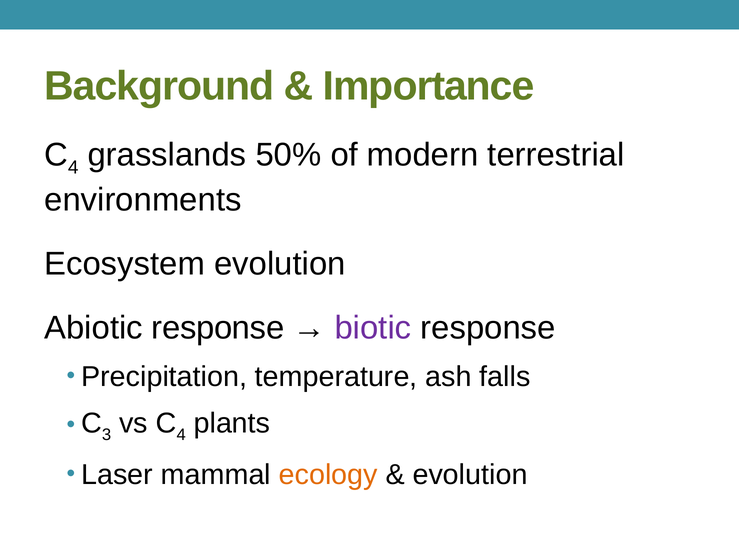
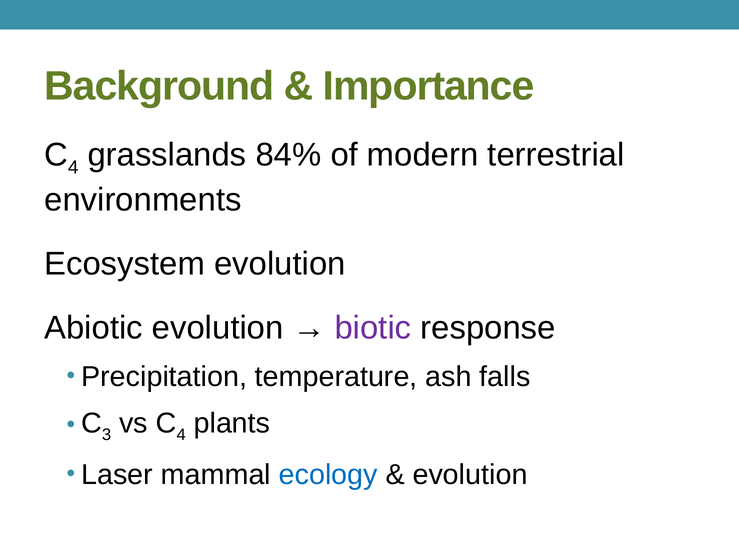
50%: 50% -> 84%
Abiotic response: response -> evolution
ecology colour: orange -> blue
